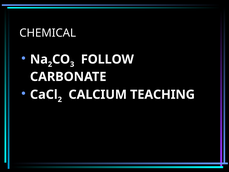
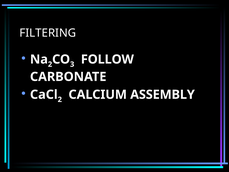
CHEMICAL: CHEMICAL -> FILTERING
TEACHING: TEACHING -> ASSEMBLY
